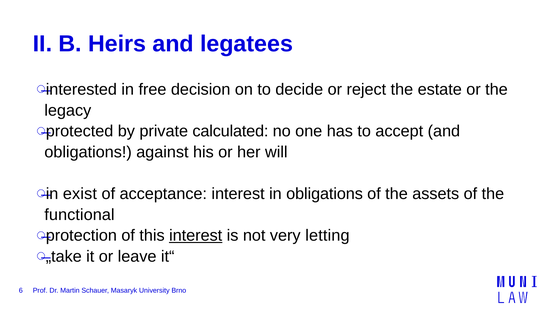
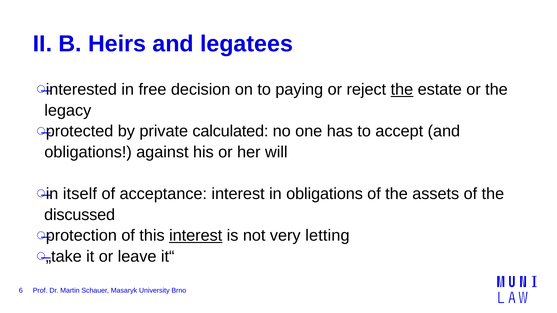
decide: decide -> paying
the at (402, 90) underline: none -> present
exist: exist -> itself
functional: functional -> discussed
